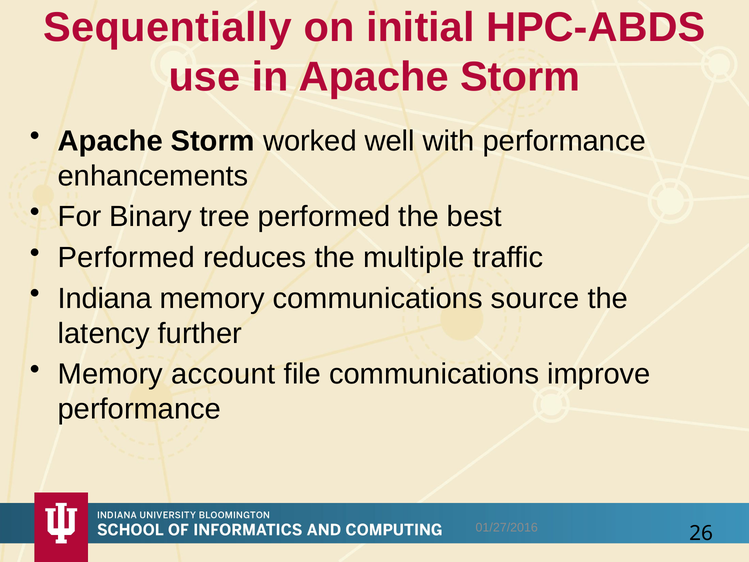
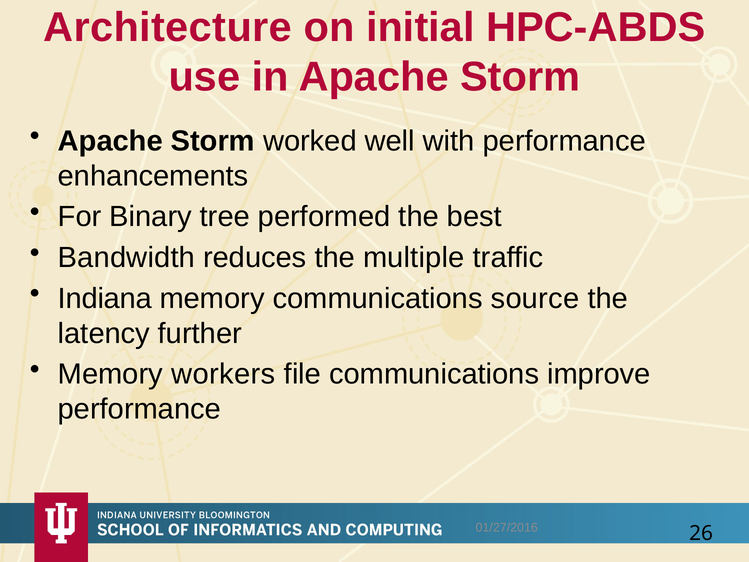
Sequentially: Sequentially -> Architecture
Performed at (126, 258): Performed -> Bandwidth
account: account -> workers
